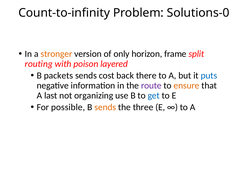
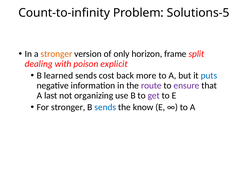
Solutions-0: Solutions-0 -> Solutions-5
routing: routing -> dealing
layered: layered -> explicit
packets: packets -> learned
there: there -> more
ensure colour: orange -> purple
get colour: blue -> purple
For possible: possible -> stronger
sends at (105, 107) colour: orange -> blue
three: three -> know
